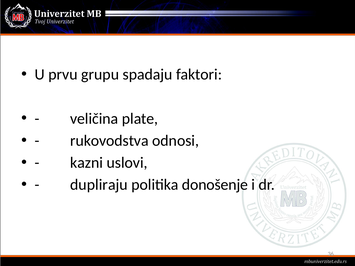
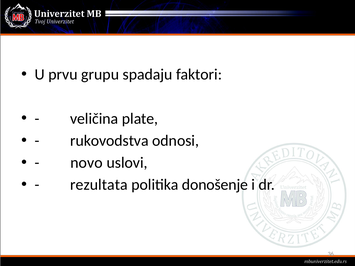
kazni: kazni -> novo
dupliraju: dupliraju -> rezultata
